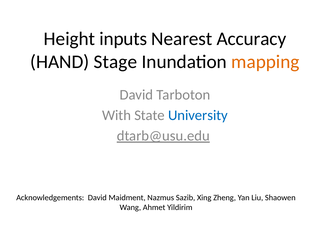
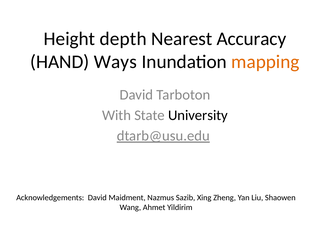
inputs: inputs -> depth
Stage: Stage -> Ways
University colour: blue -> black
